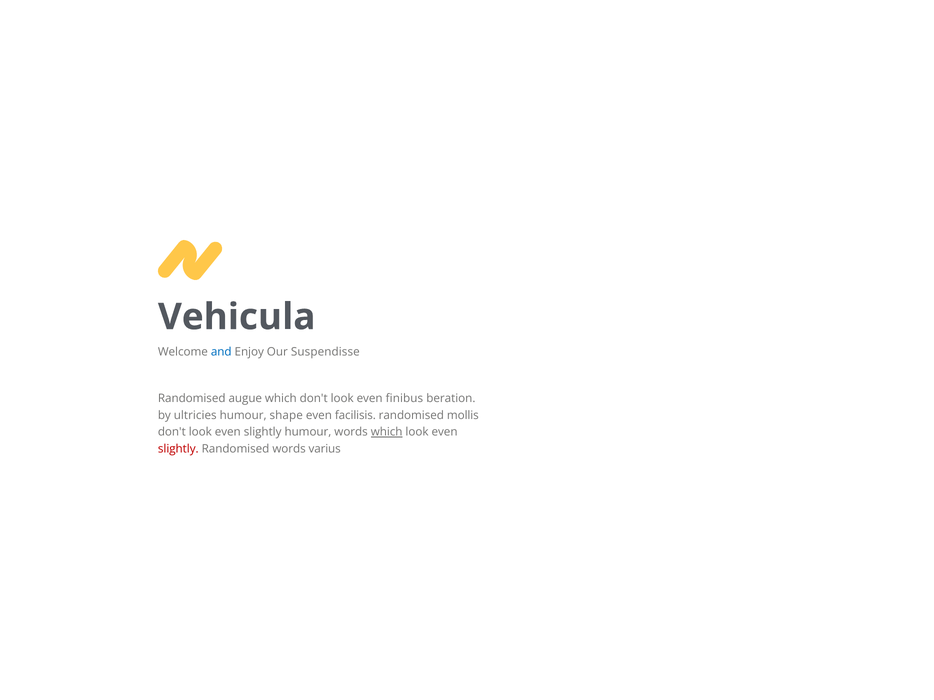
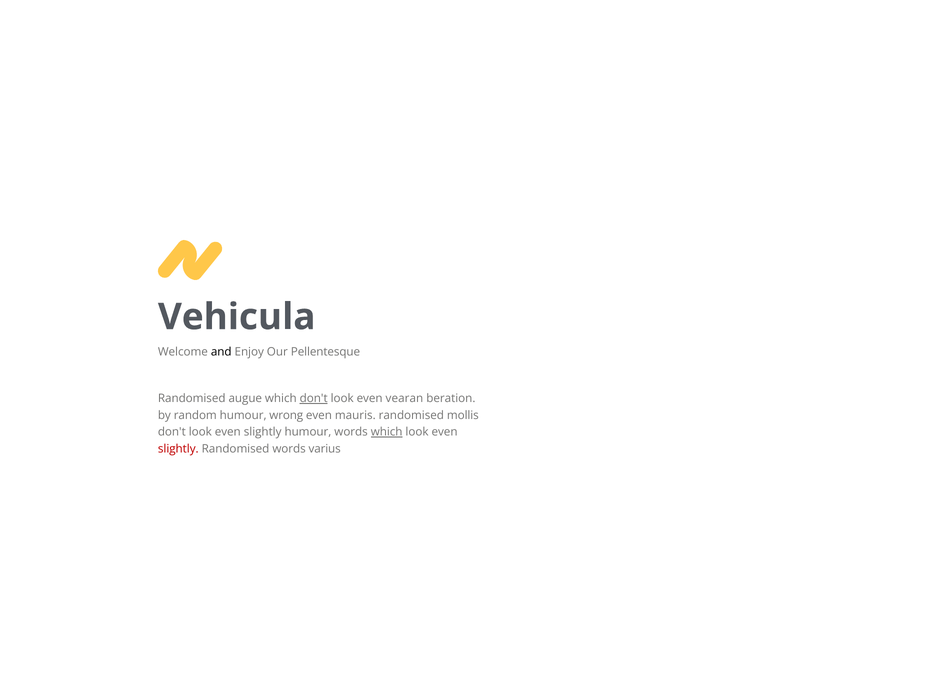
and colour: blue -> black
Suspendisse: Suspendisse -> Pellentesque
don't at (314, 399) underline: none -> present
finibus: finibus -> vearan
ultricies: ultricies -> random
shape: shape -> wrong
facilisis: facilisis -> mauris
